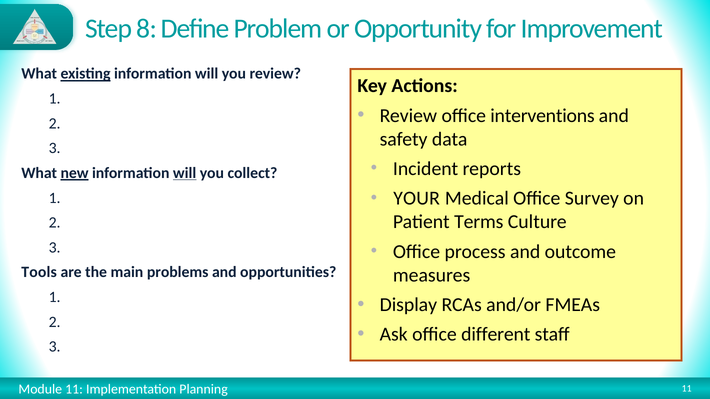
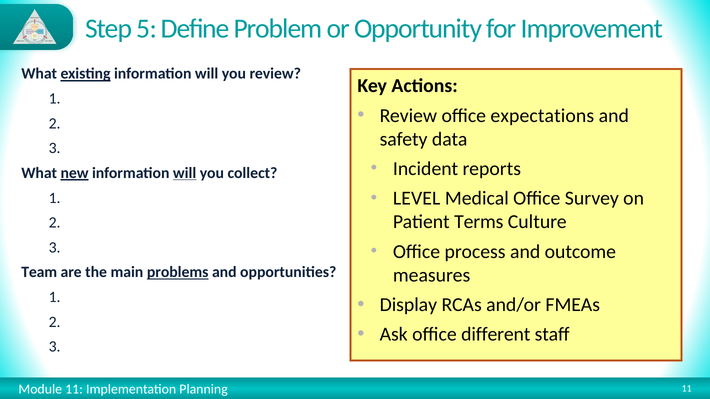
8: 8 -> 5
interventions: interventions -> expectations
YOUR: YOUR -> LEVEL
Tools: Tools -> Team
problems underline: none -> present
